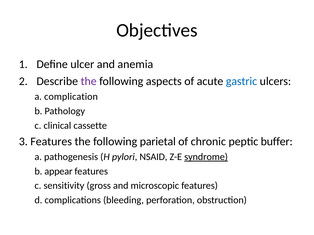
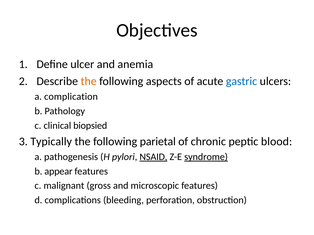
the at (89, 81) colour: purple -> orange
cassette: cassette -> biopsied
3 Features: Features -> Typically
buffer: buffer -> blood
NSAID underline: none -> present
sensitivity: sensitivity -> malignant
